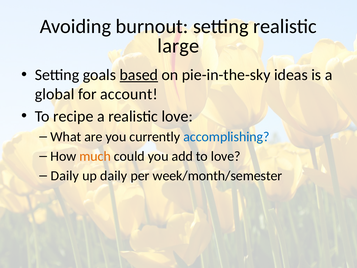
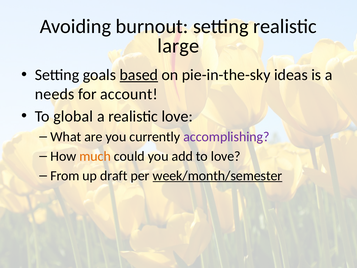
global: global -> needs
recipe: recipe -> global
accomplishing colour: blue -> purple
Daily at (65, 176): Daily -> From
up daily: daily -> draft
week/month/semester underline: none -> present
